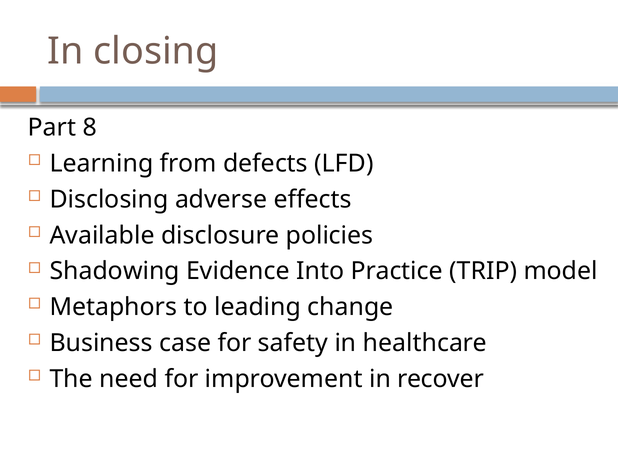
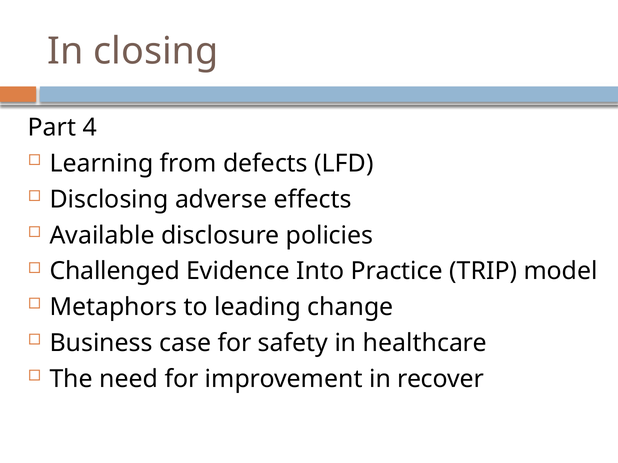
8: 8 -> 4
Shadowing: Shadowing -> Challenged
